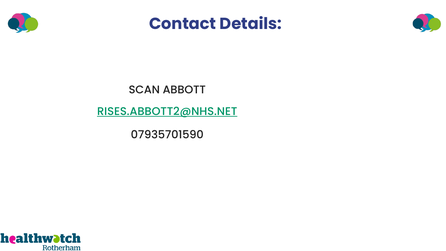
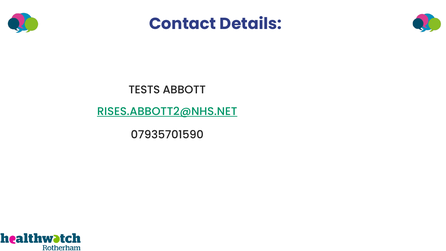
SCAN: SCAN -> TESTS
